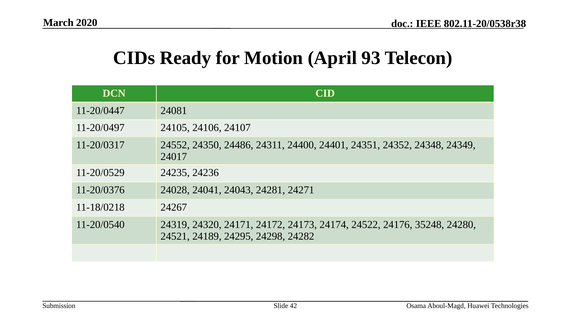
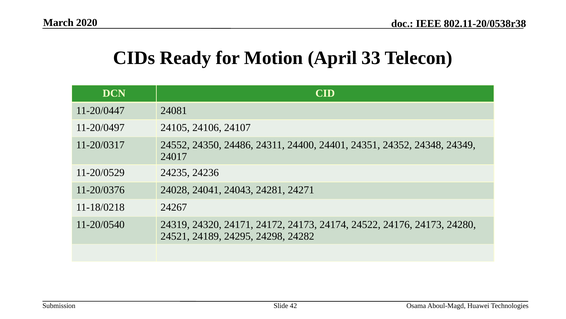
93: 93 -> 33
24176 35248: 35248 -> 24173
